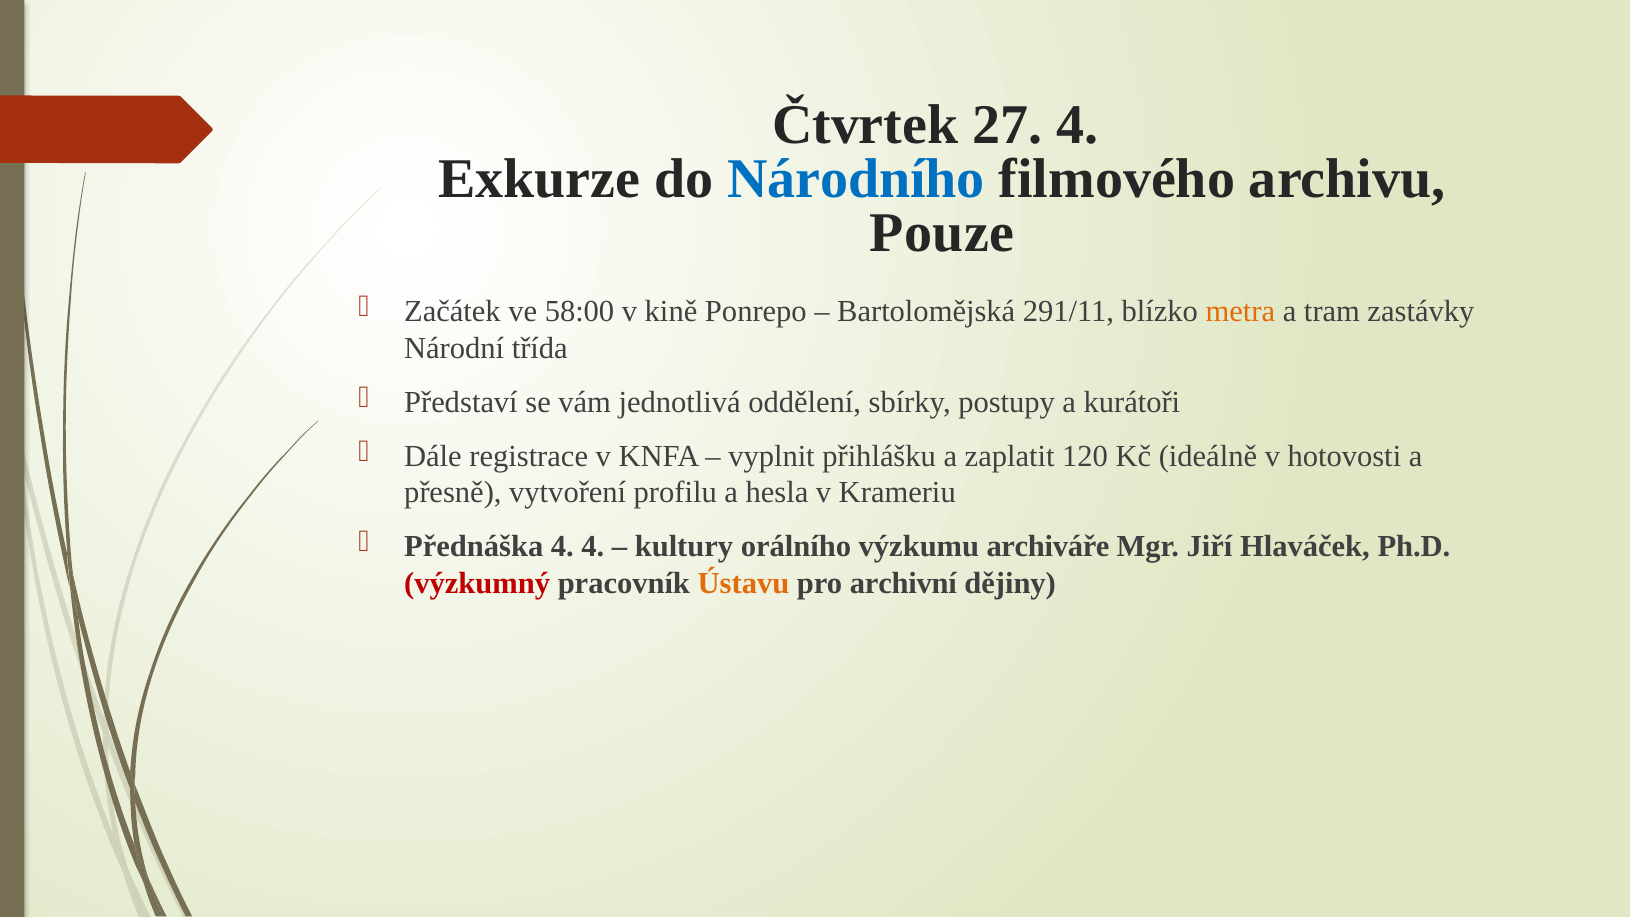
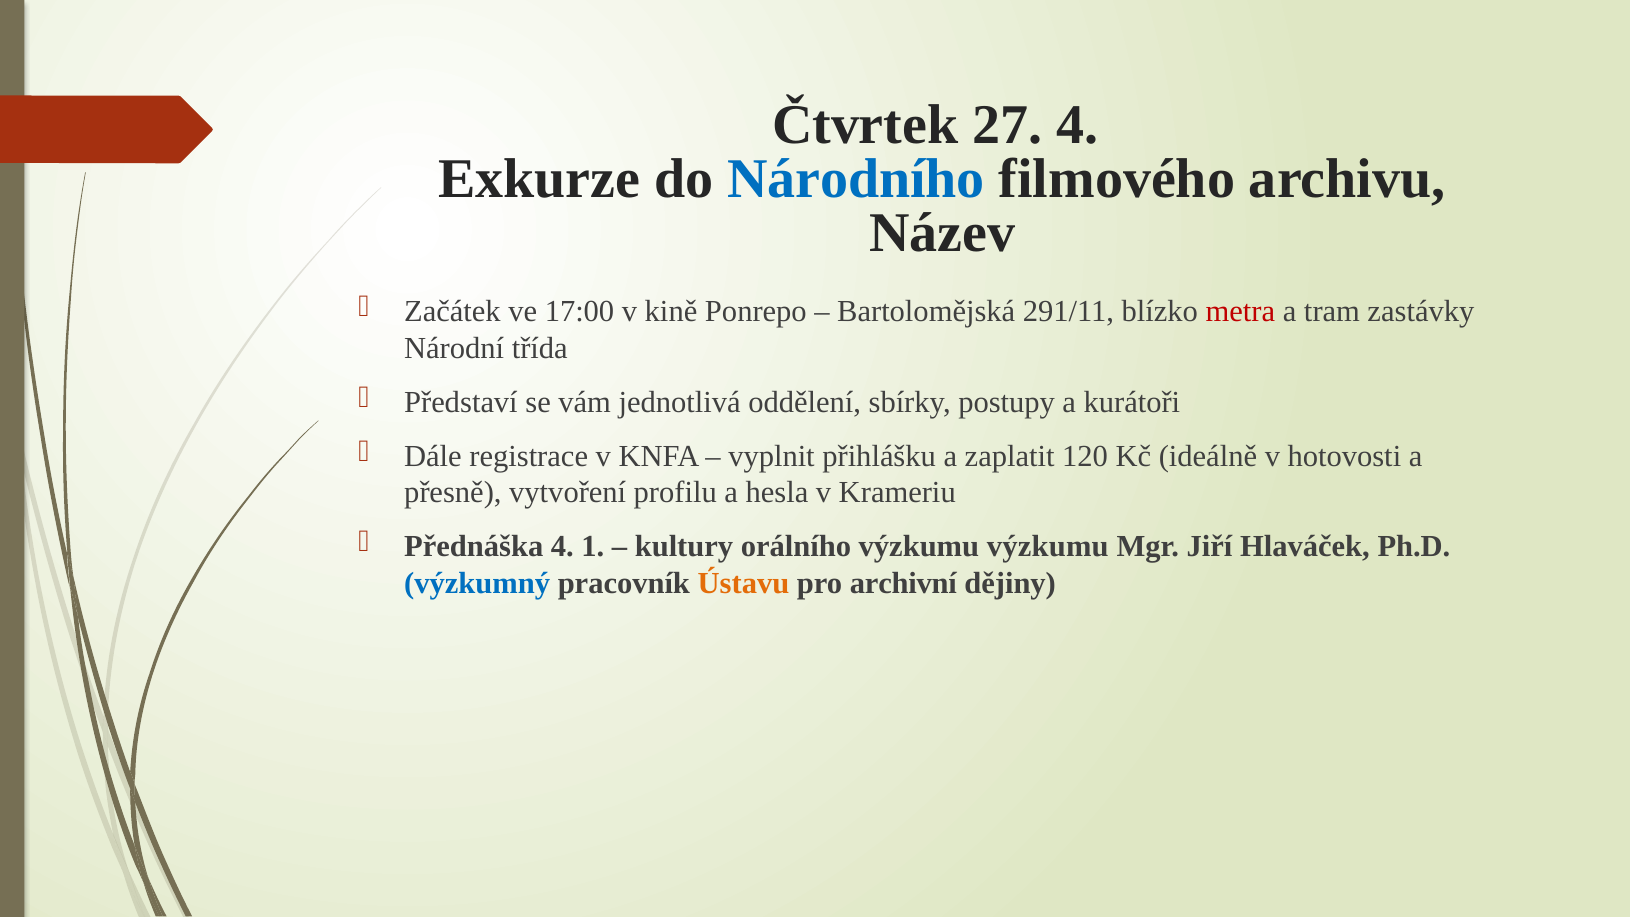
Pouze: Pouze -> Název
58:00: 58:00 -> 17:00
metra colour: orange -> red
4 4: 4 -> 1
výzkumu archiváře: archiváře -> výzkumu
výzkumný colour: red -> blue
